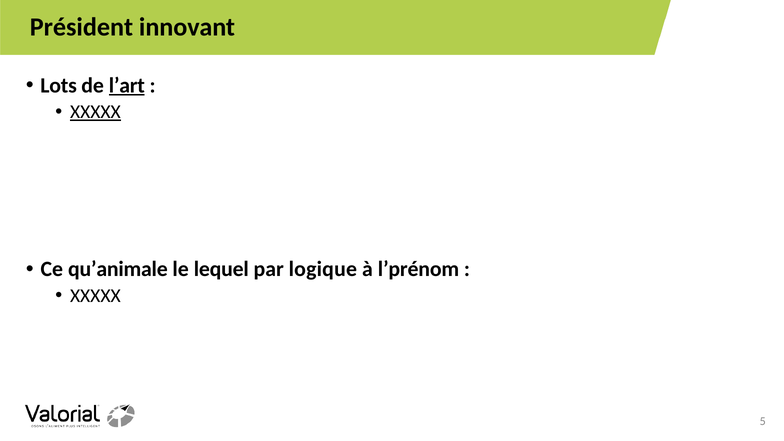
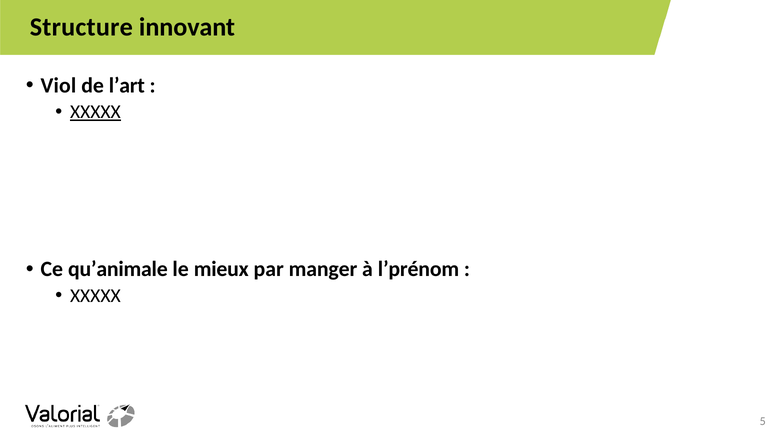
Président: Président -> Structure
Lots: Lots -> Viol
l’art underline: present -> none
lequel: lequel -> mieux
logique: logique -> manger
